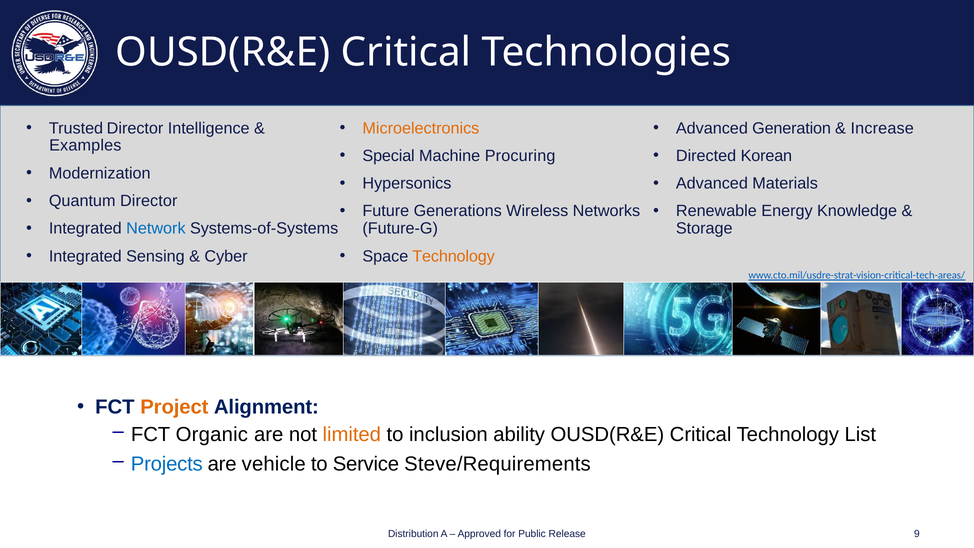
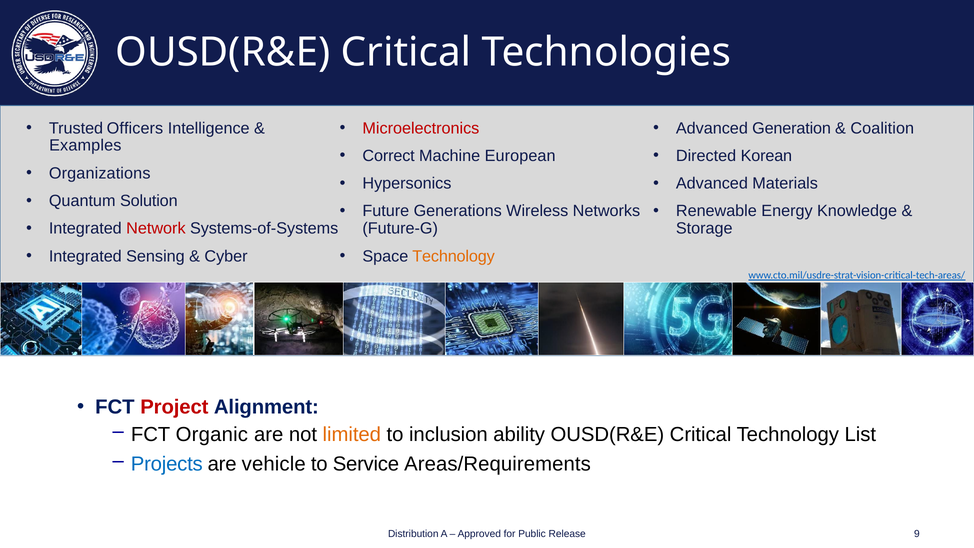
Trusted Director: Director -> Officers
Microelectronics colour: orange -> red
Increase: Increase -> Coalition
Special: Special -> Correct
Procuring: Procuring -> European
Modernization: Modernization -> Organizations
Quantum Director: Director -> Solution
Network colour: blue -> red
Project colour: orange -> red
Steve/Requirements: Steve/Requirements -> Areas/Requirements
